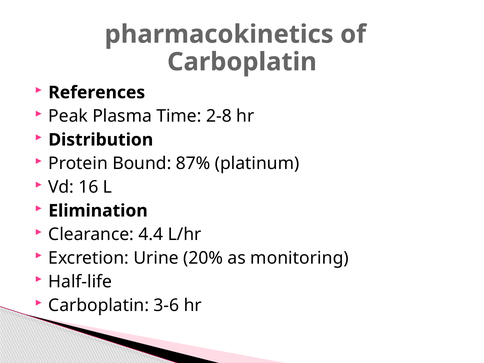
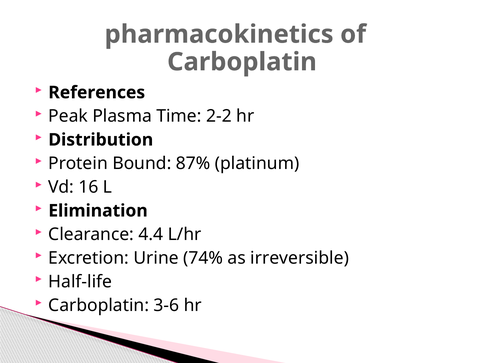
2-8: 2-8 -> 2-2
20%: 20% -> 74%
monitoring: monitoring -> irreversible
